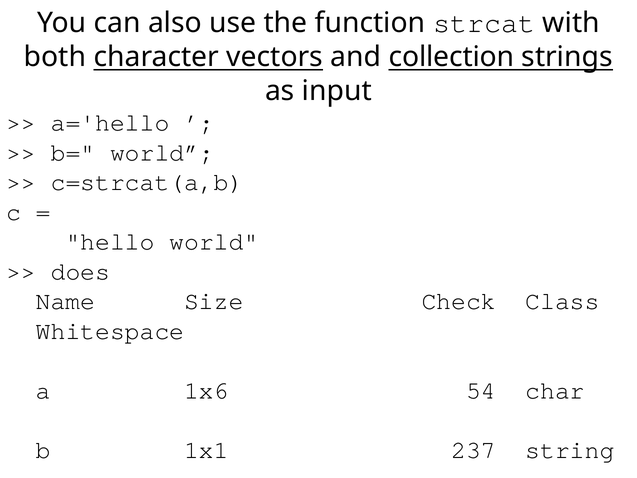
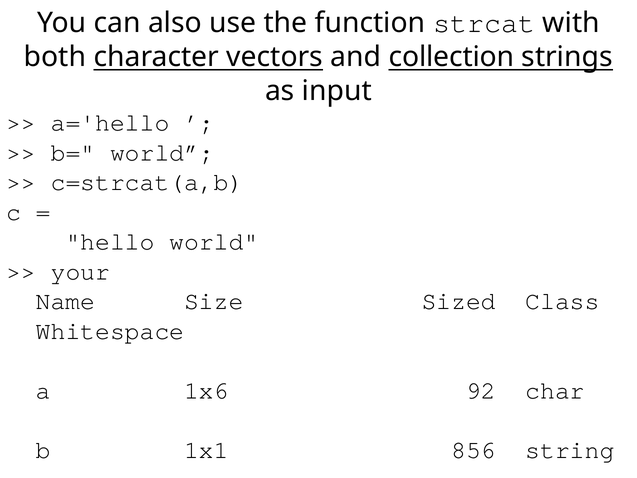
does: does -> your
Check: Check -> Sized
54: 54 -> 92
237: 237 -> 856
